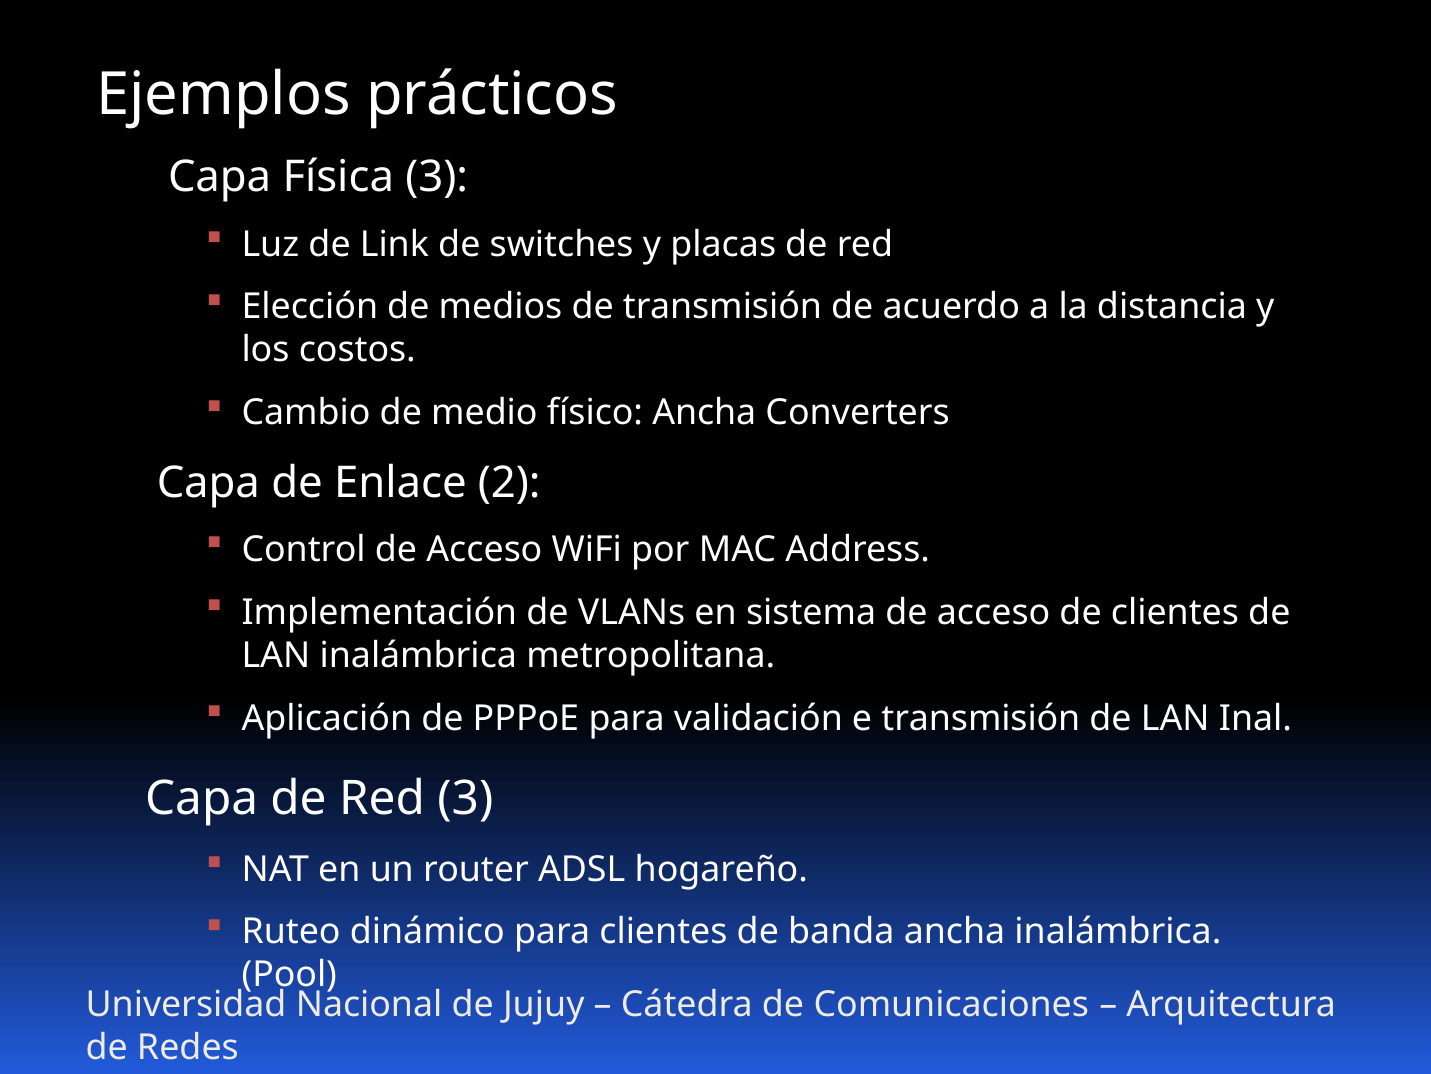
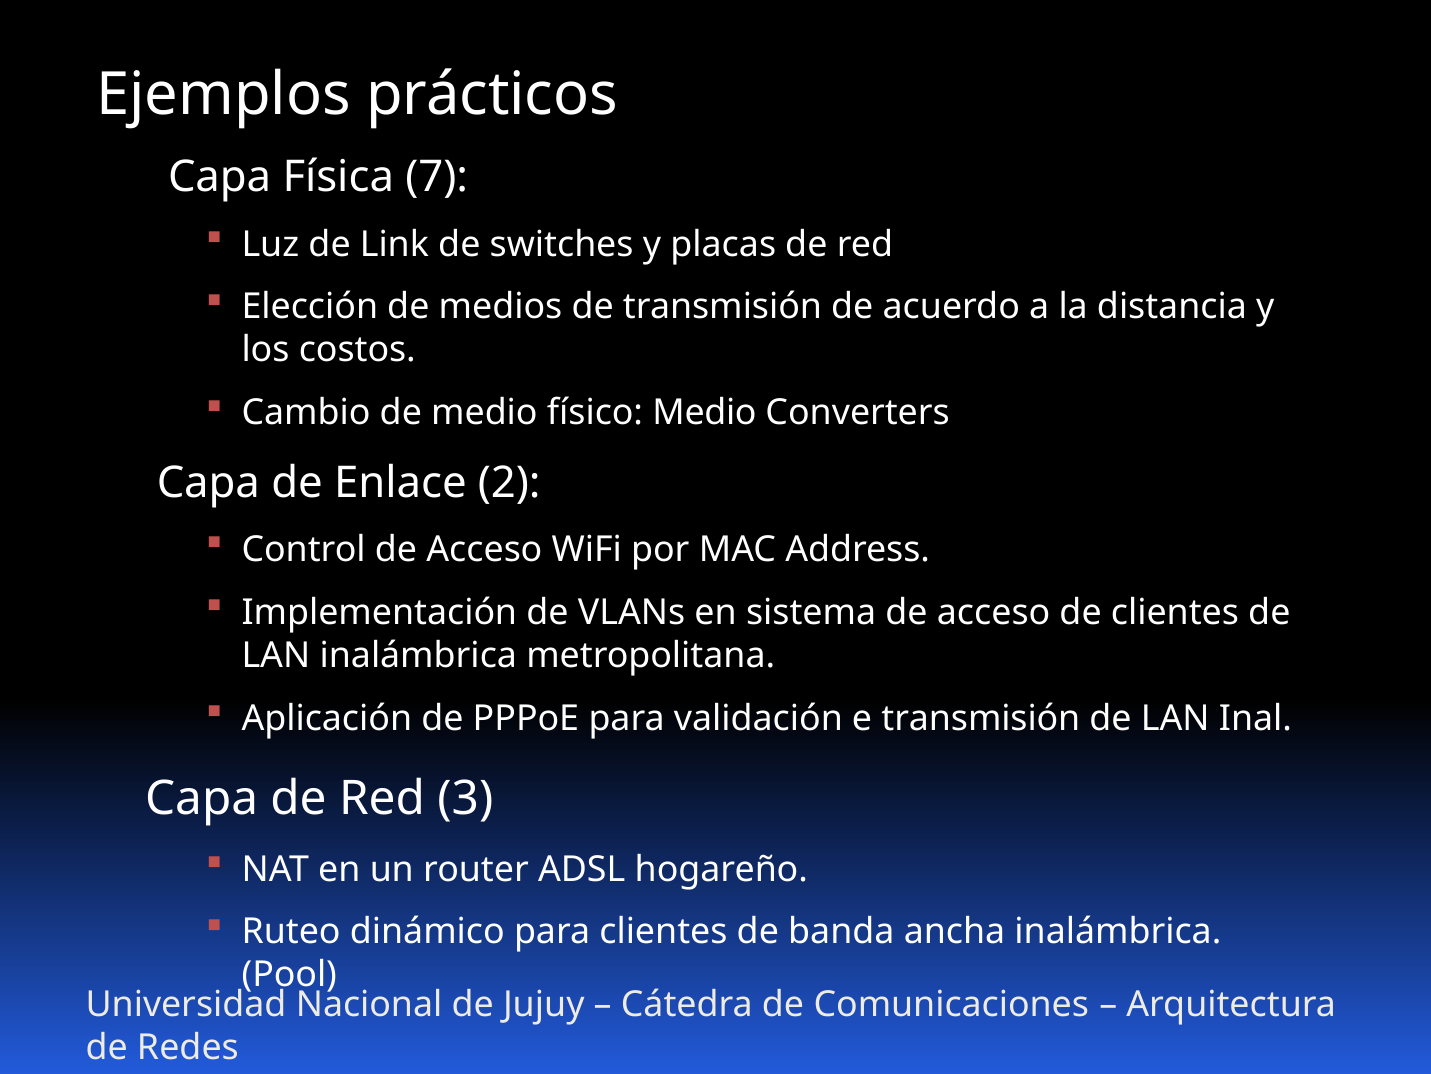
Física 3: 3 -> 7
físico Ancha: Ancha -> Medio
